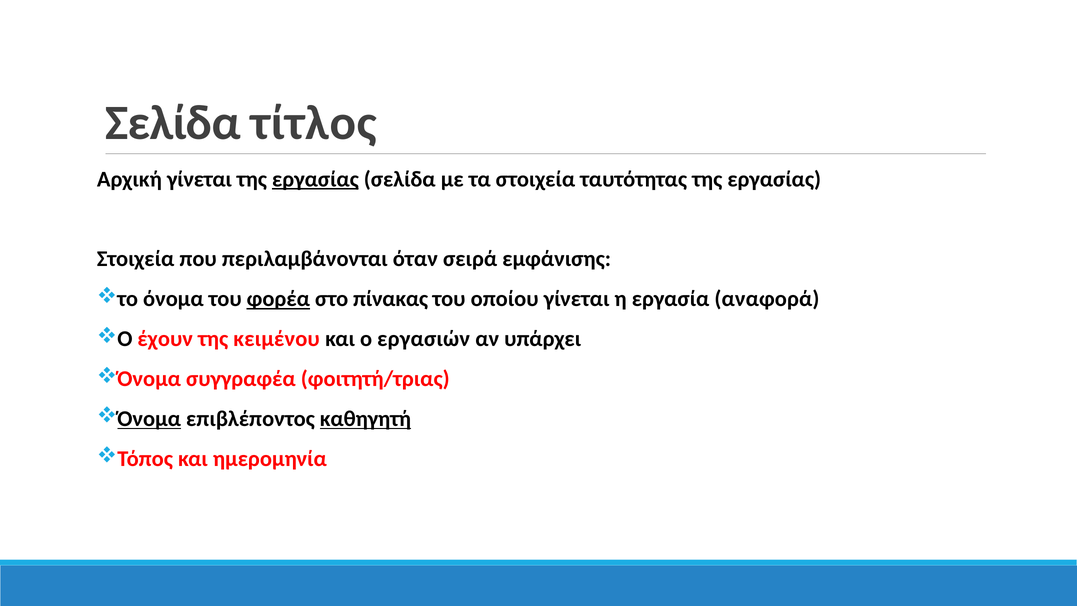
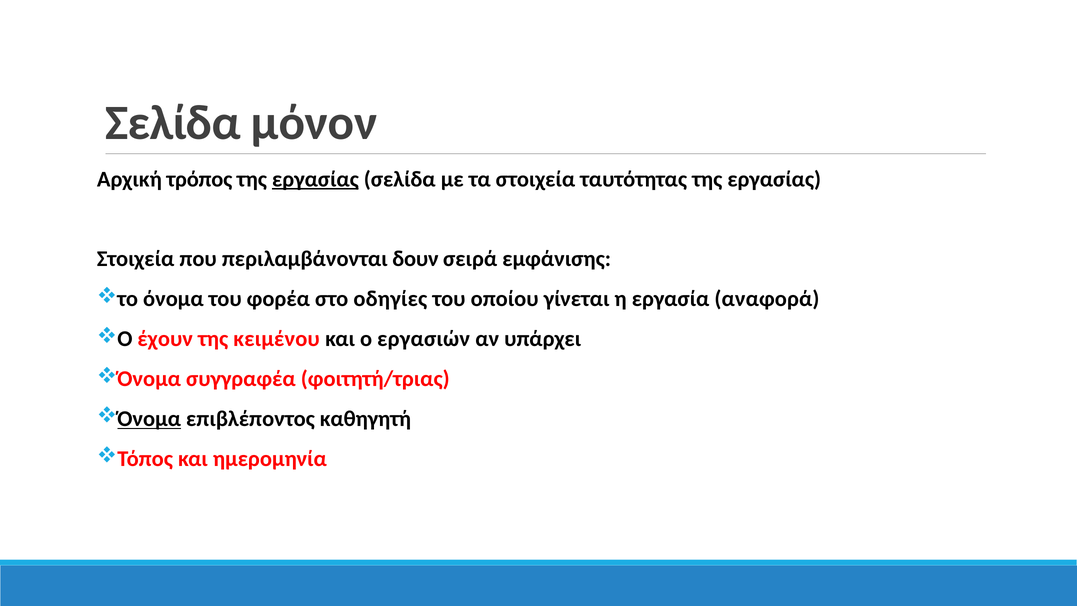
τίτλος: τίτλος -> μόνον
Αρχική γίνεται: γίνεται -> τρόπος
όταν: όταν -> δουν
φορέα underline: present -> none
πίνακας: πίνακας -> οδηγίες
καθηγητή underline: present -> none
